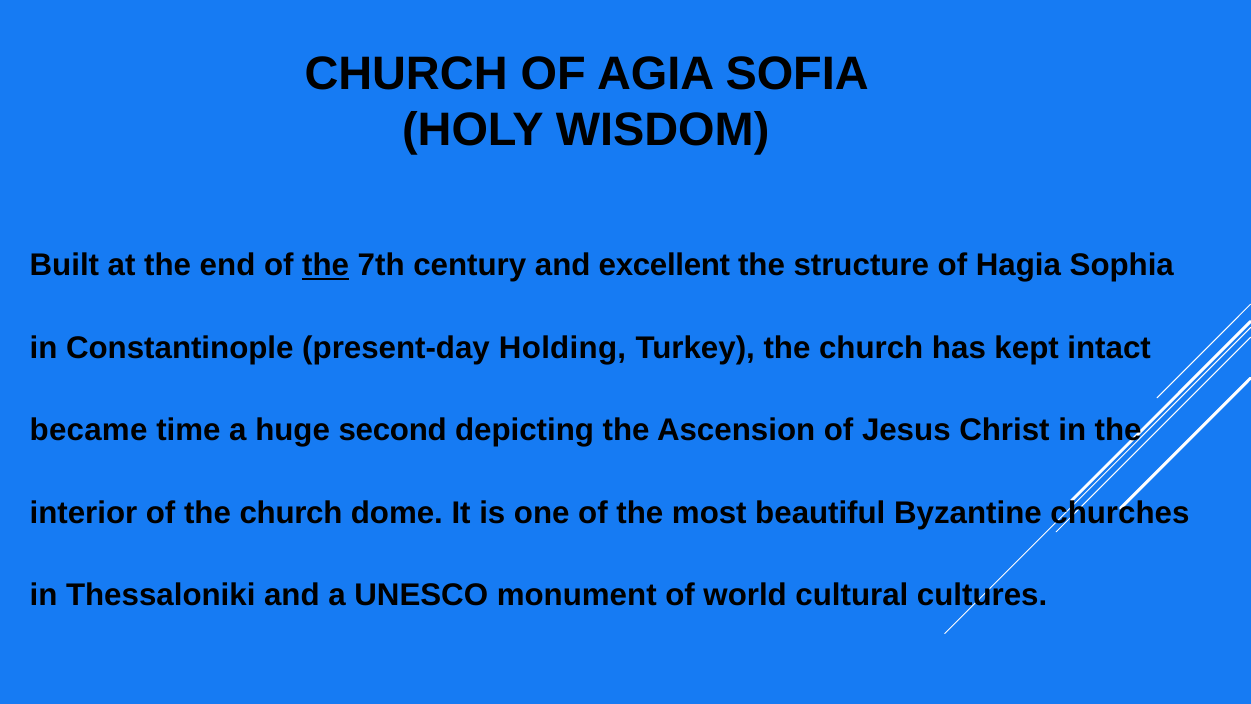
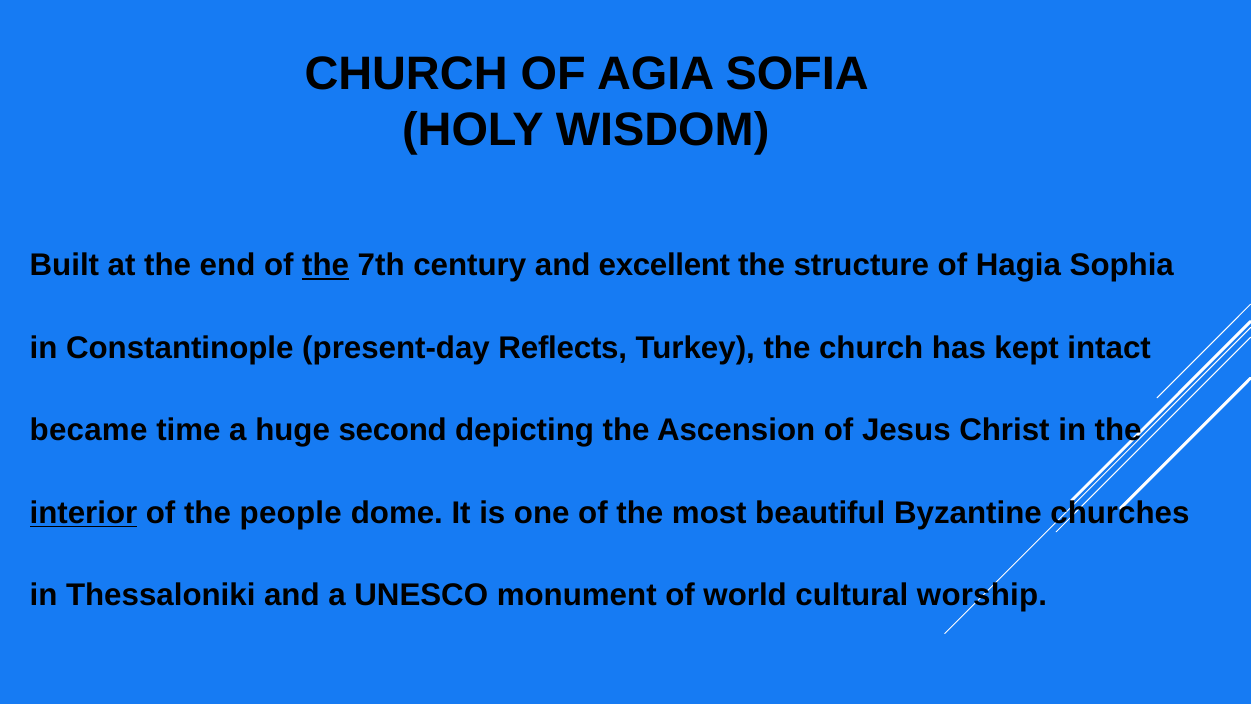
Holding: Holding -> Reflects
interior underline: none -> present
of the church: church -> people
cultures: cultures -> worship
